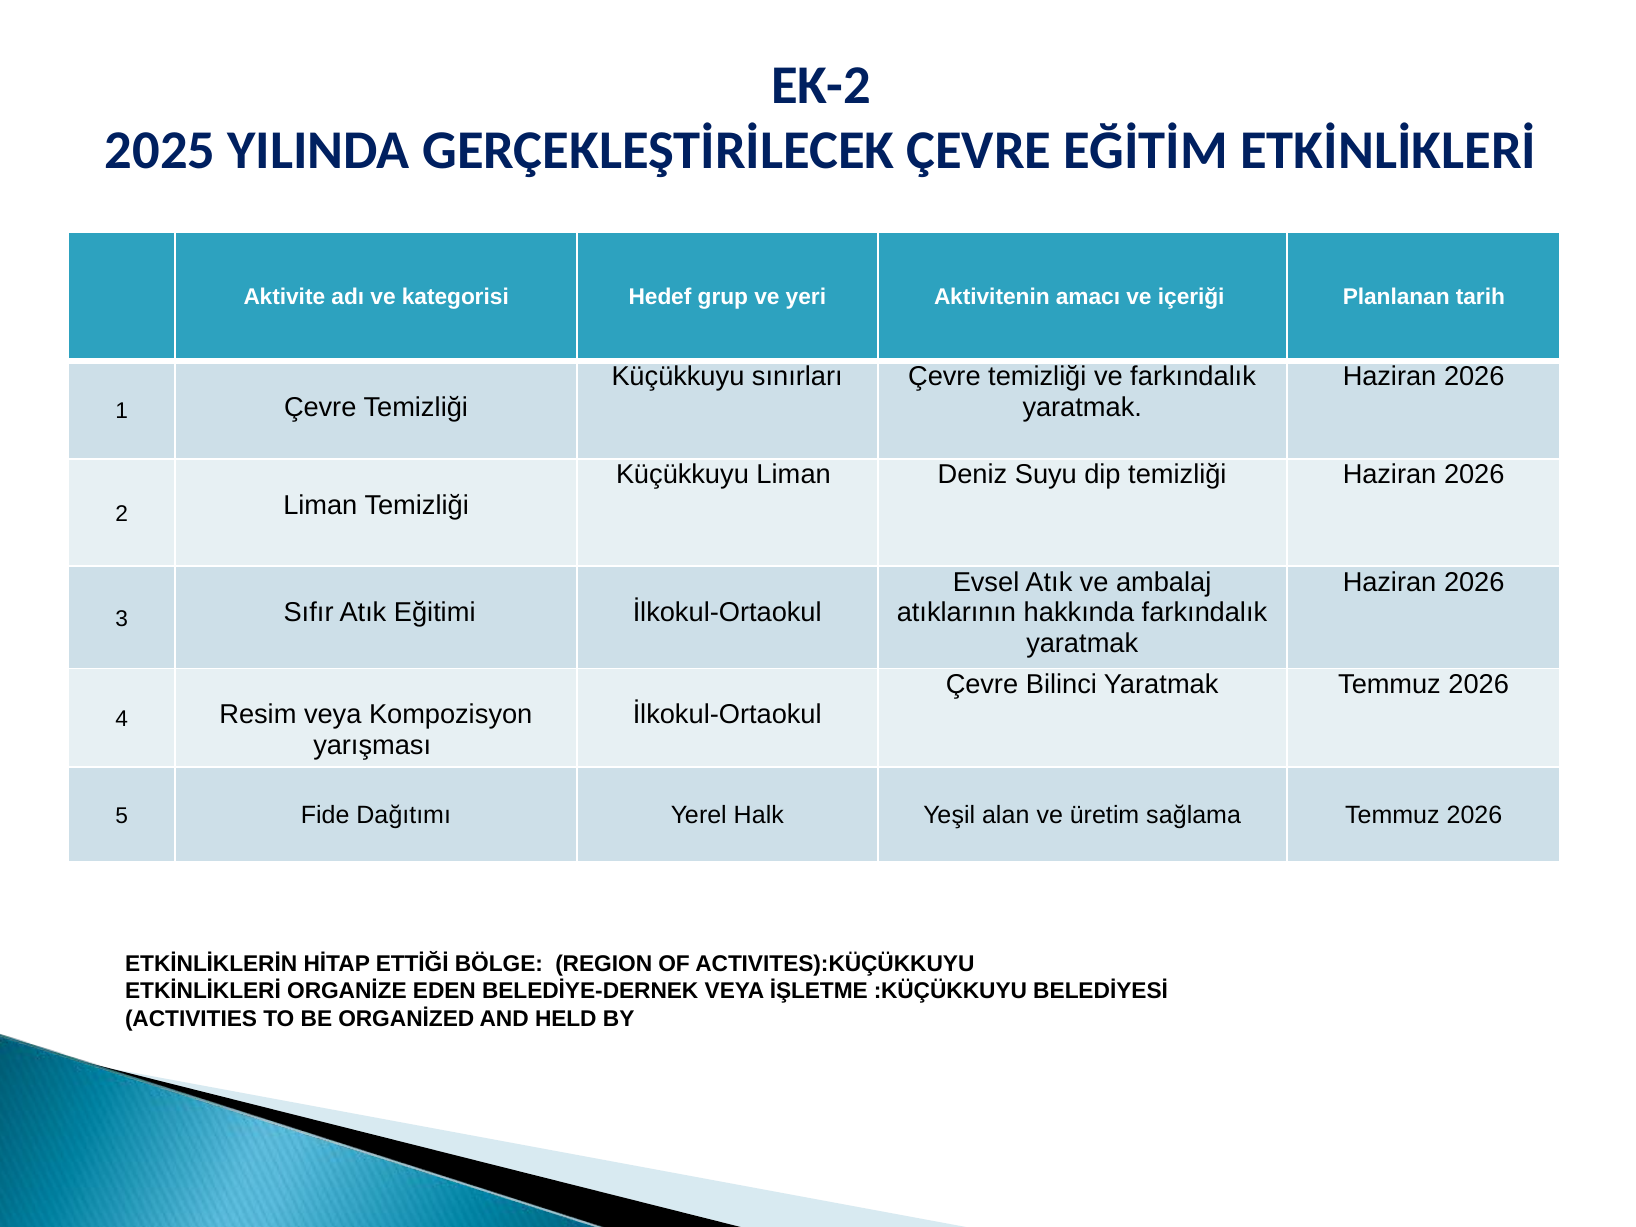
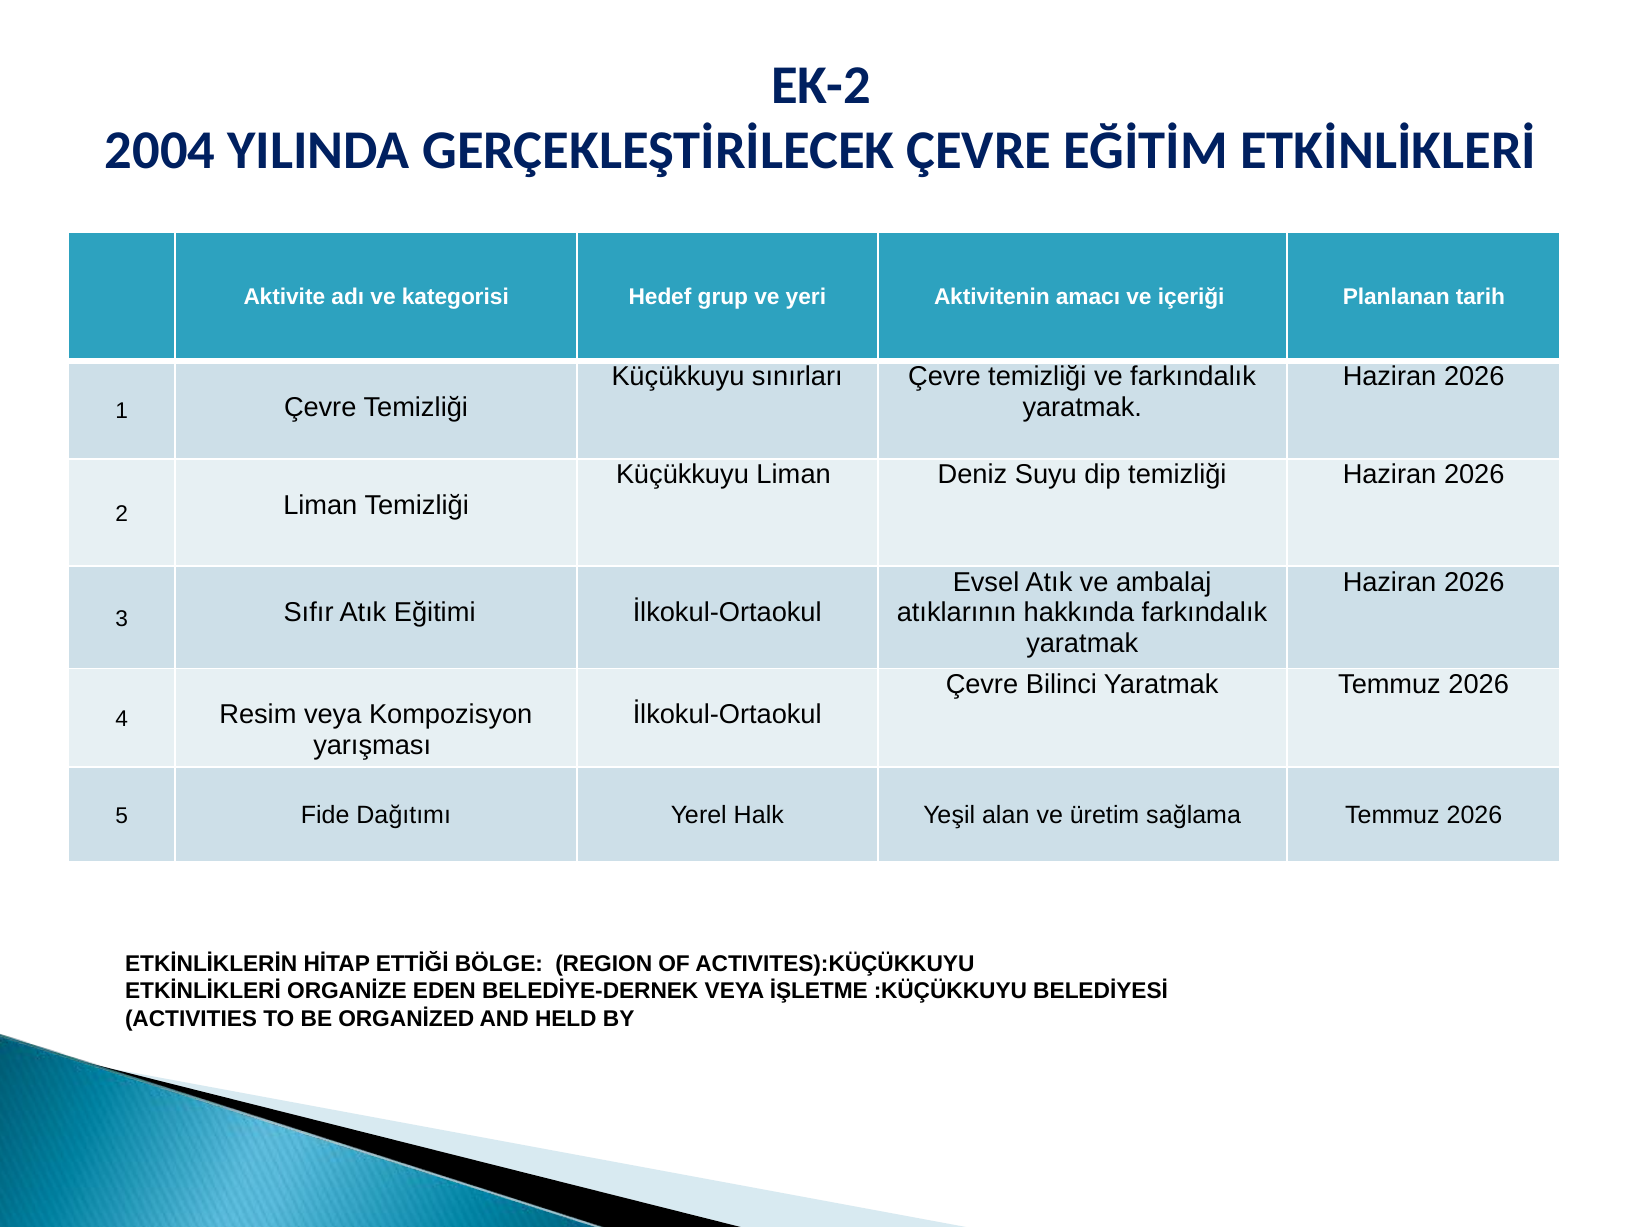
2025: 2025 -> 2004
